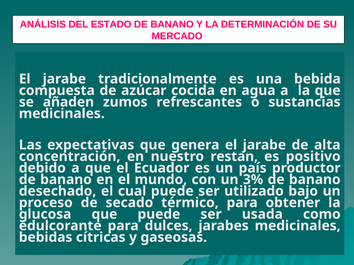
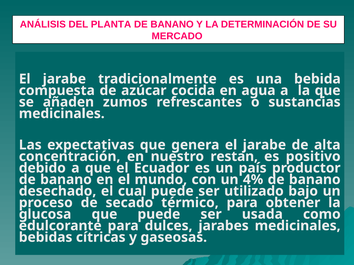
ESTADO: ESTADO -> PLANTA
3%: 3% -> 4%
